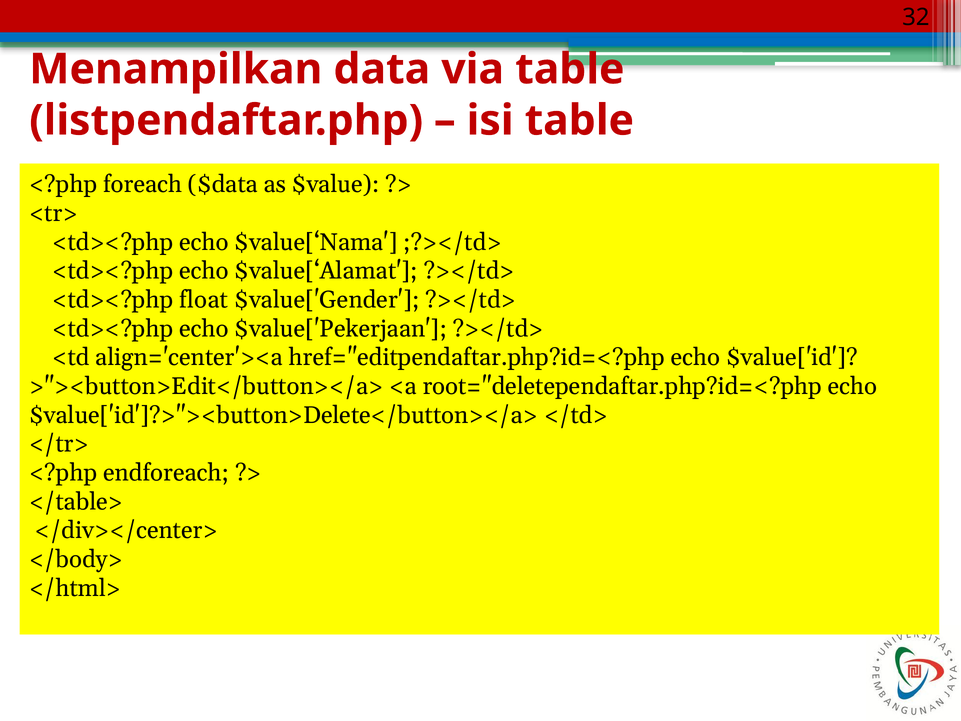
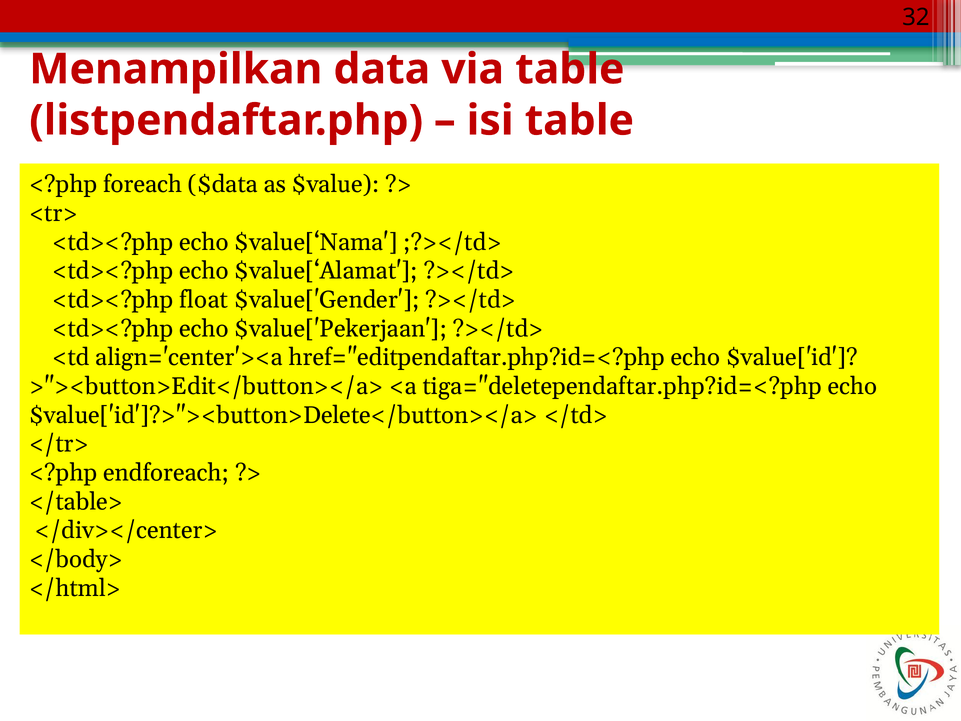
root="deletependaftar.php?id=<?php: root="deletependaftar.php?id=<?php -> tiga="deletependaftar.php?id=<?php
